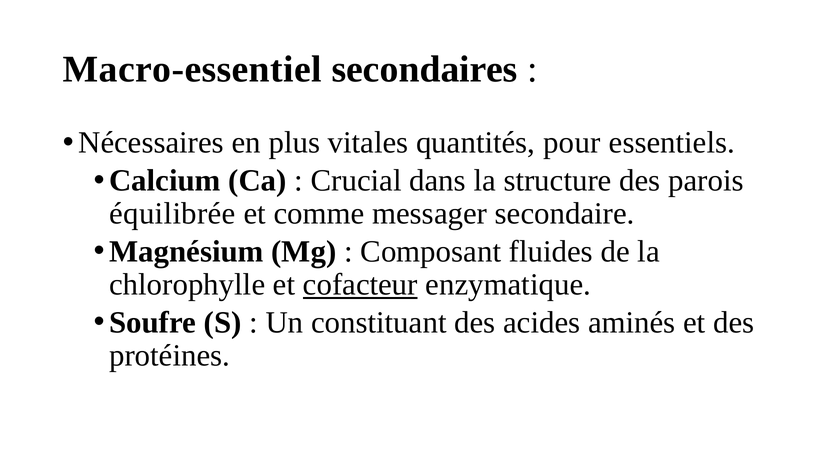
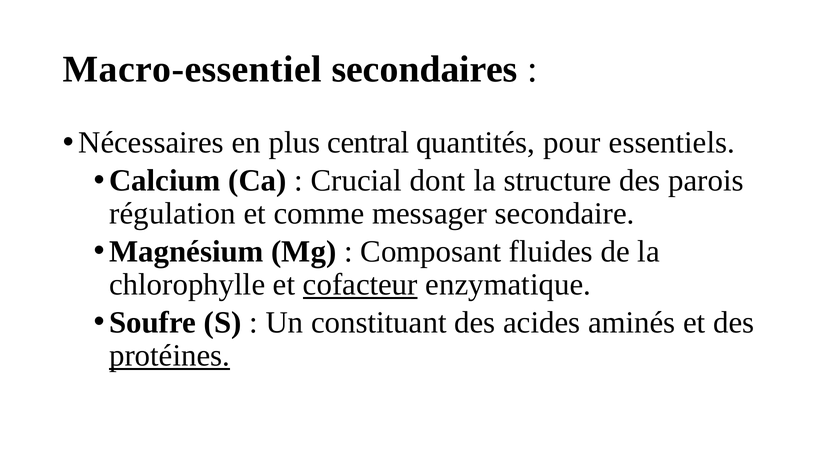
vitales: vitales -> central
dans: dans -> dont
équilibrée: équilibrée -> régulation
protéines underline: none -> present
